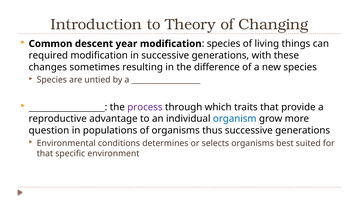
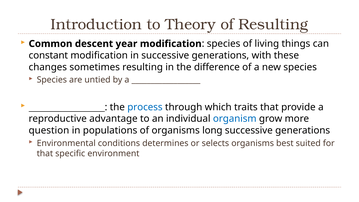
of Changing: Changing -> Resulting
required: required -> constant
process colour: purple -> blue
thus: thus -> long
